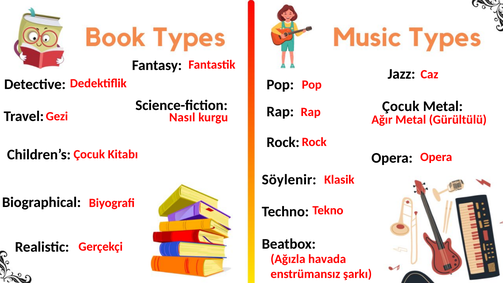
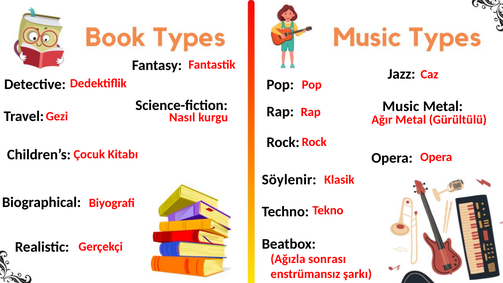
Çocuk at (401, 106): Çocuk -> Music
havada: havada -> sonrası
